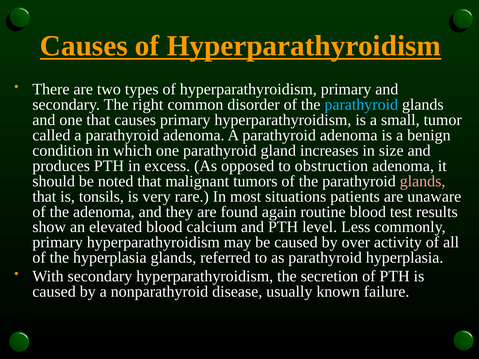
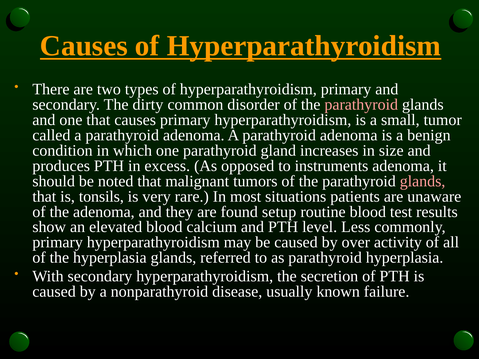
right: right -> dirty
parathyroid at (361, 105) colour: light blue -> pink
obstruction: obstruction -> instruments
again: again -> setup
